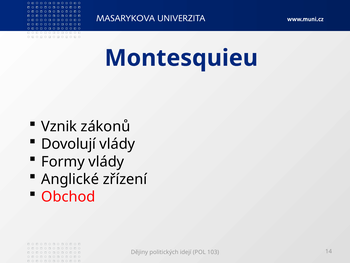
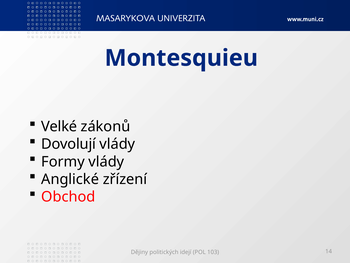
Vznik: Vznik -> Velké
